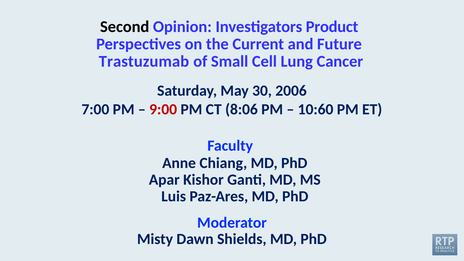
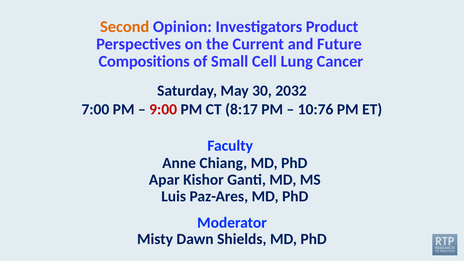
Second colour: black -> orange
Trastuzumab: Trastuzumab -> Compositions
2006: 2006 -> 2032
8:06: 8:06 -> 8:17
10:60: 10:60 -> 10:76
